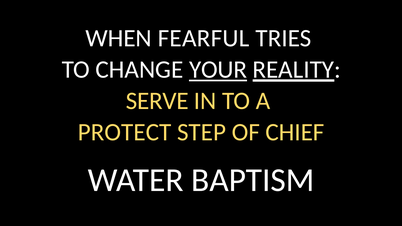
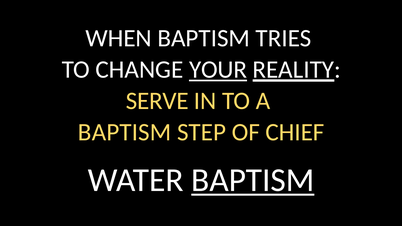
WHEN FEARFUL: FEARFUL -> BAPTISM
PROTECT at (125, 132): PROTECT -> BAPTISM
BAPTISM at (253, 180) underline: none -> present
